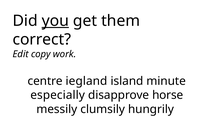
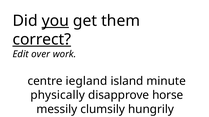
correct underline: none -> present
copy: copy -> over
especially: especially -> physically
